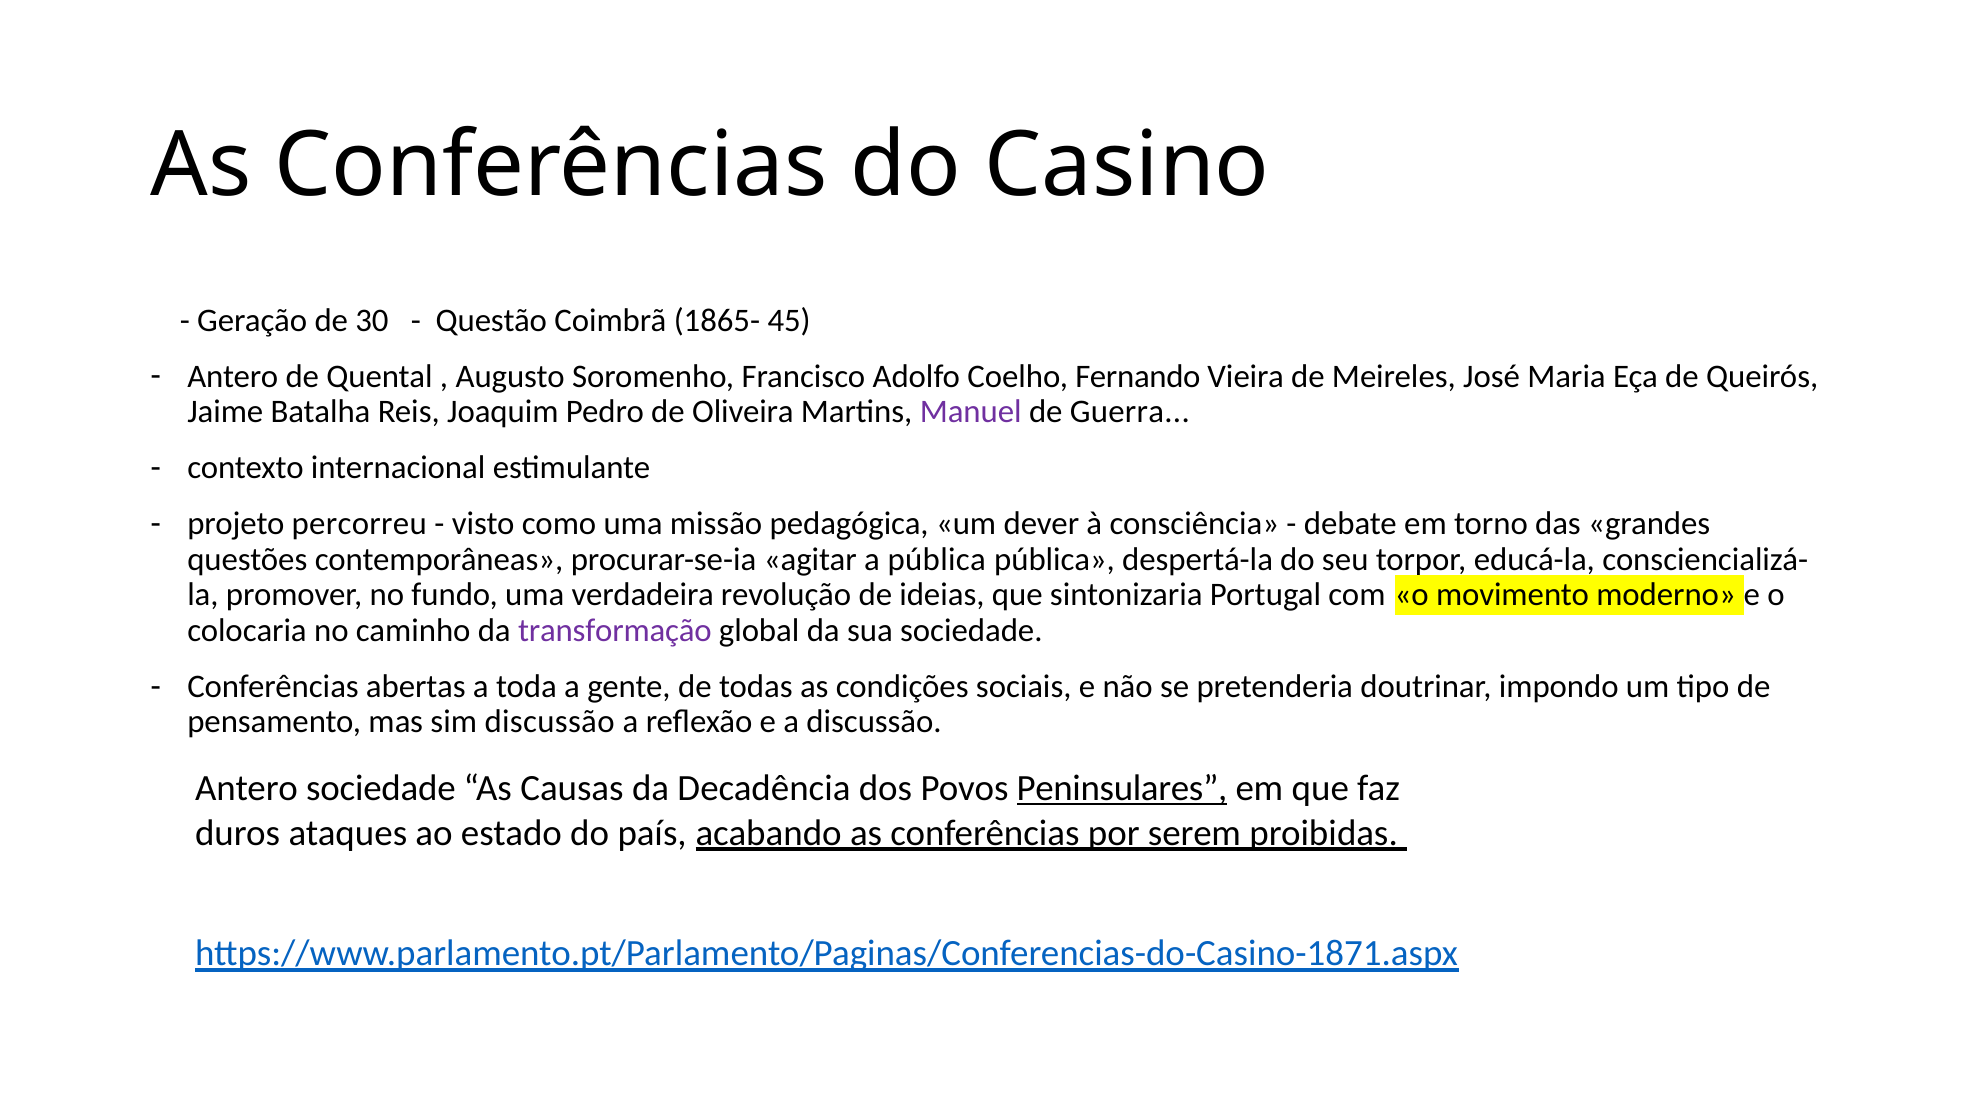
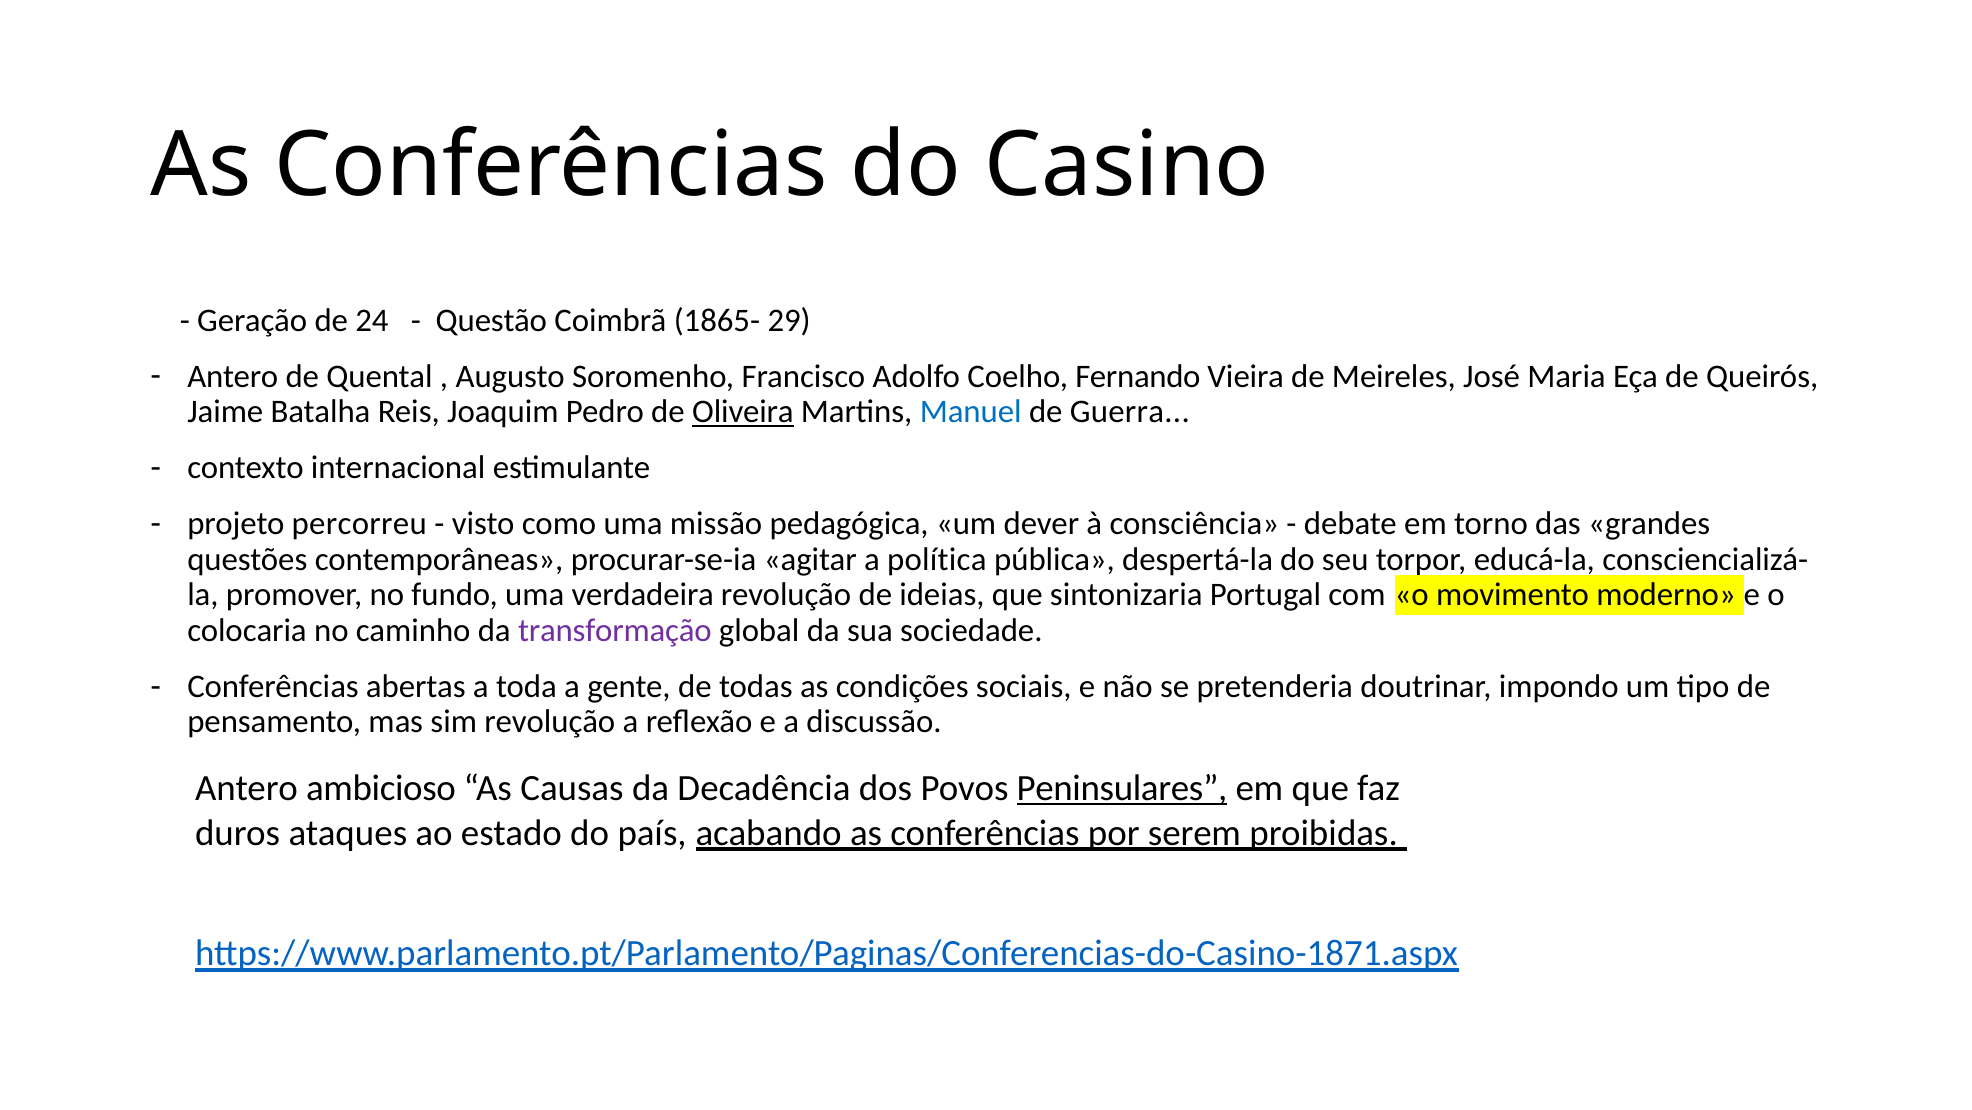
30: 30 -> 24
45: 45 -> 29
Oliveira underline: none -> present
Manuel colour: purple -> blue
a pública: pública -> política
sim discussão: discussão -> revolução
Antero sociedade: sociedade -> ambicioso
